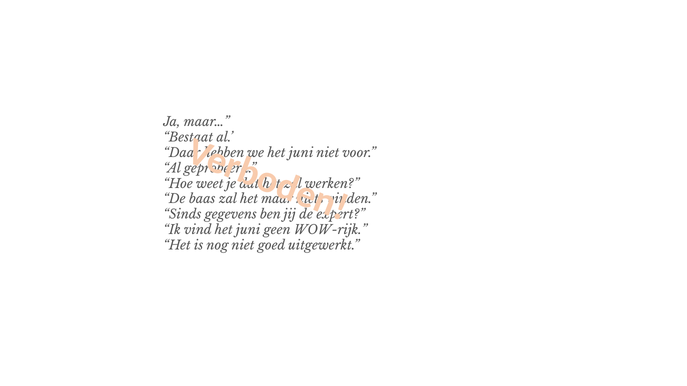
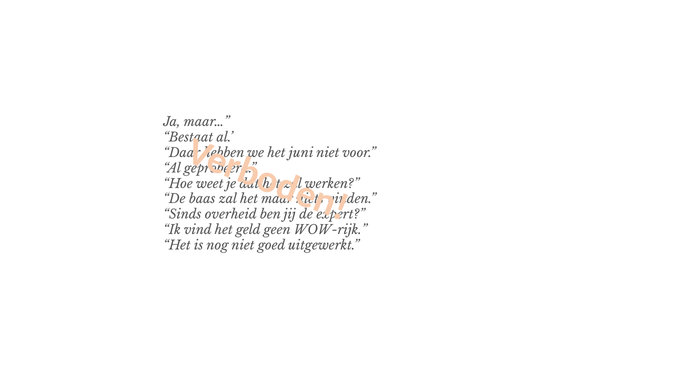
gegevens: gegevens -> overheid
vind het juni: juni -> geld
